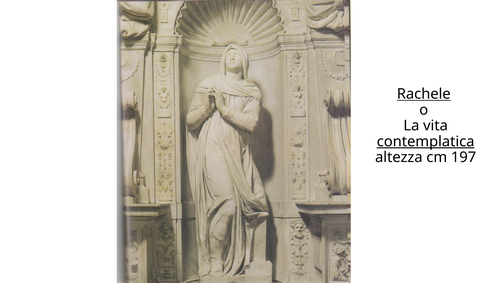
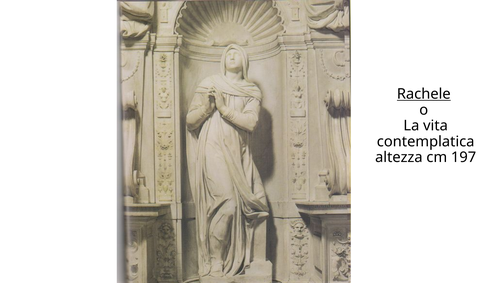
contemplatica underline: present -> none
